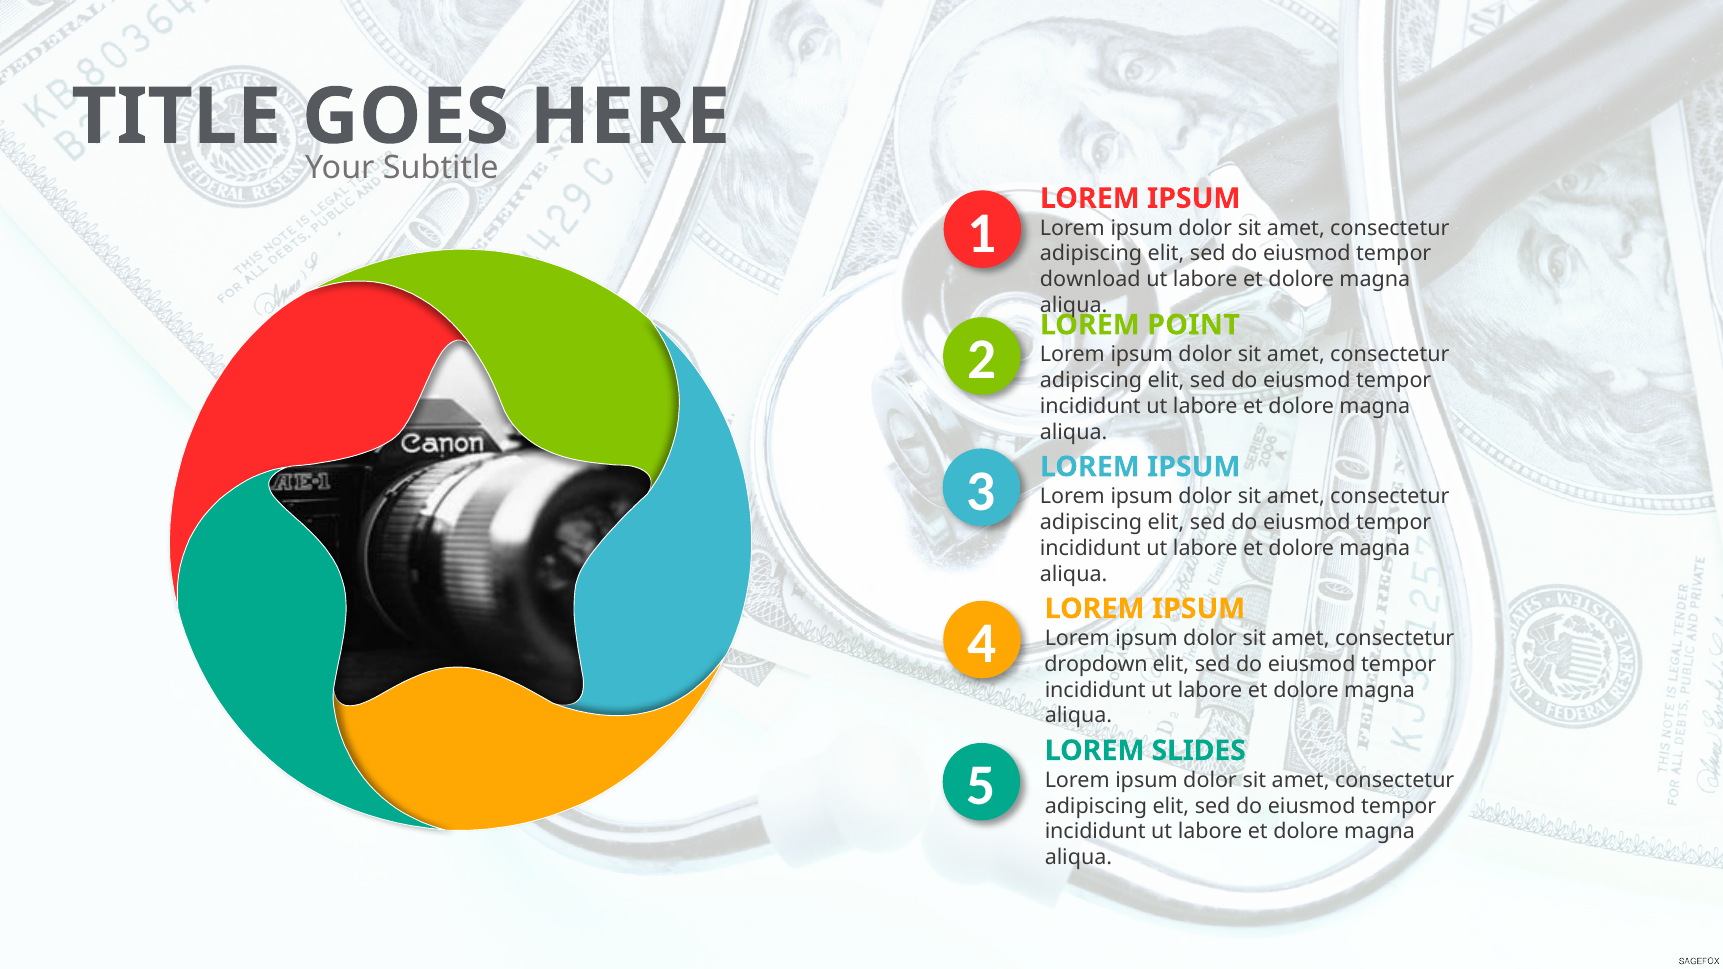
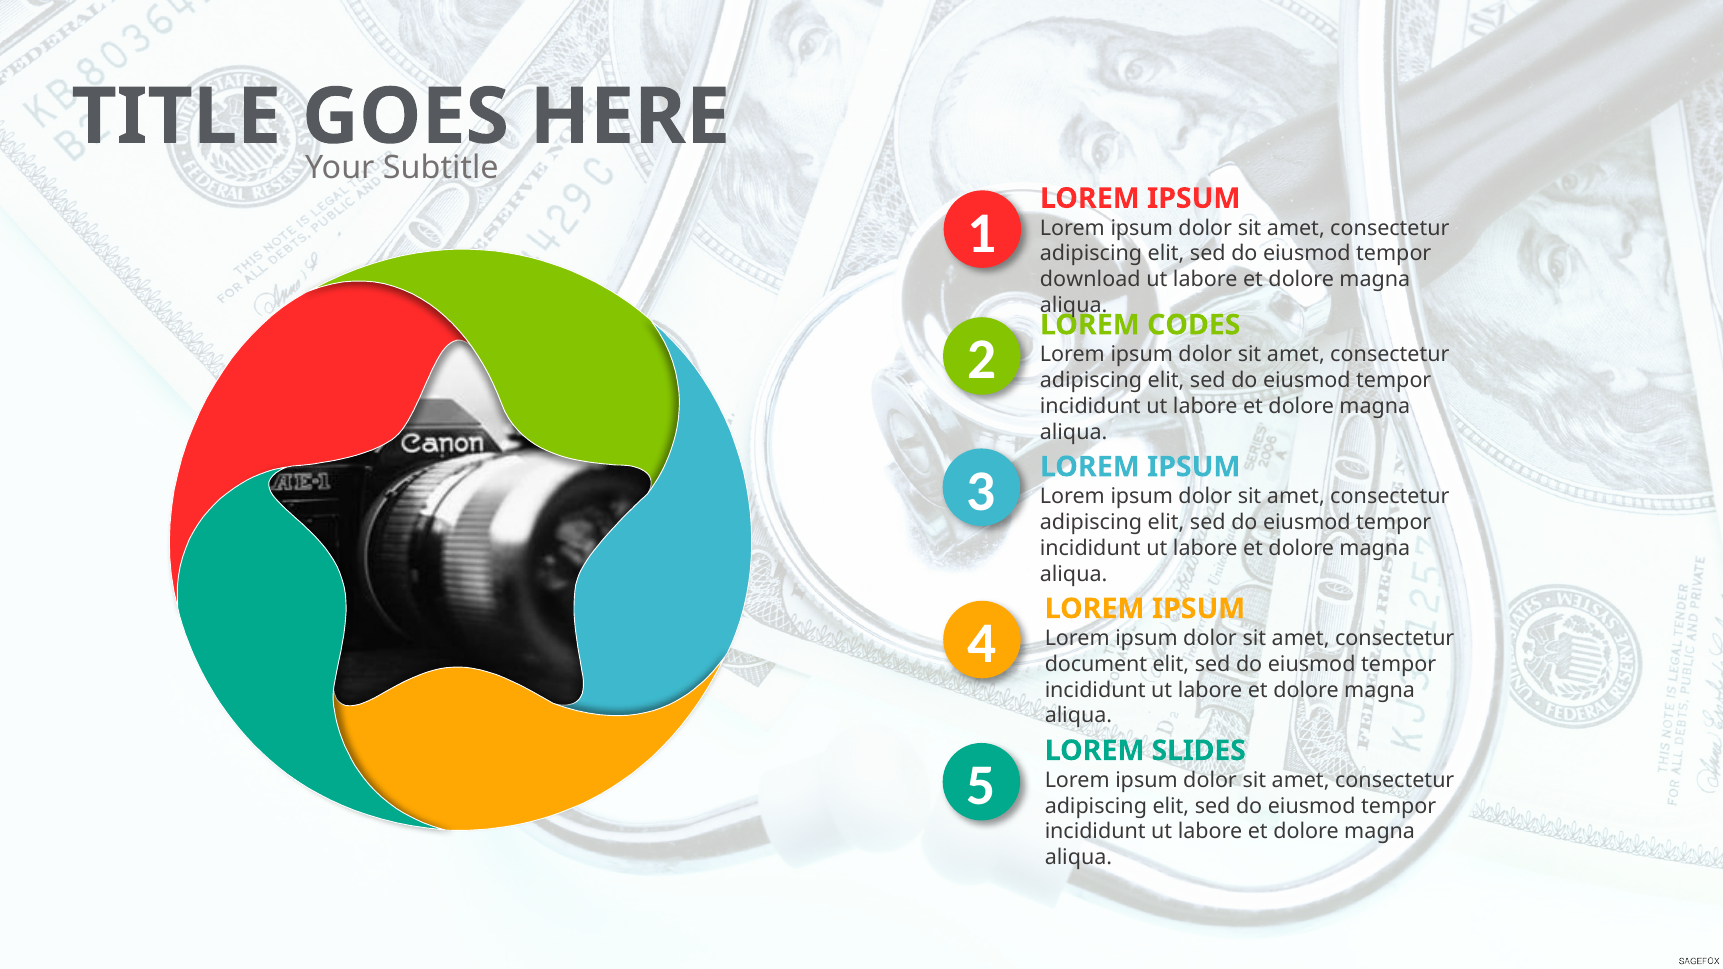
POINT: POINT -> CODES
dropdown: dropdown -> document
